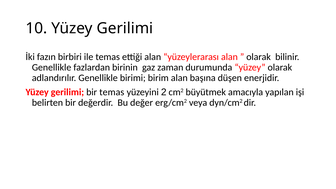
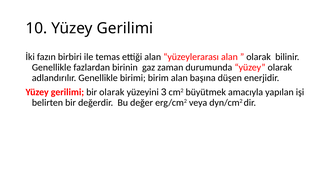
bir temas: temas -> olarak
2: 2 -> 3
